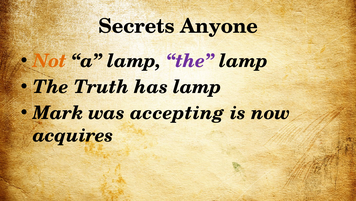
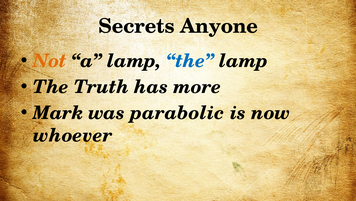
the at (190, 61) colour: purple -> blue
has lamp: lamp -> more
accepting: accepting -> parabolic
acquires: acquires -> whoever
